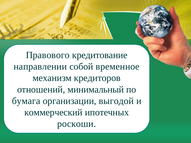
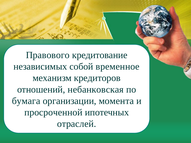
направлении: направлении -> независимых
минимальный: минимальный -> небанковская
выгодой: выгодой -> момента
коммерческий: коммерческий -> просроченной
роскоши: роскоши -> отраслей
